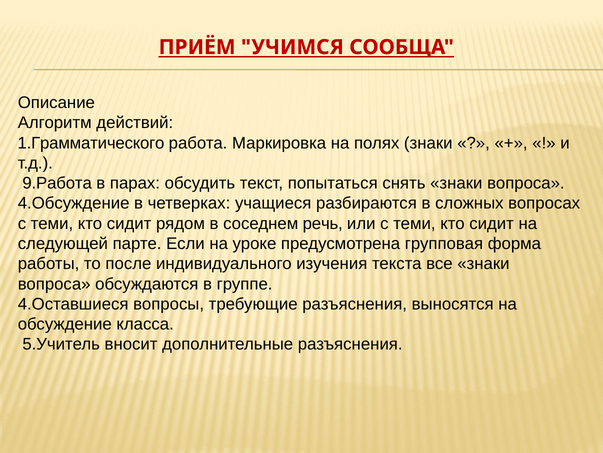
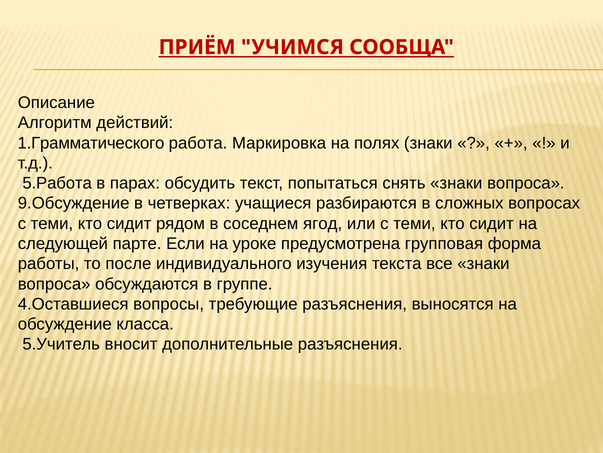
9.Работа: 9.Работа -> 5.Работа
4.Обсуждение: 4.Обсуждение -> 9.Обсуждение
речь: речь -> ягод
